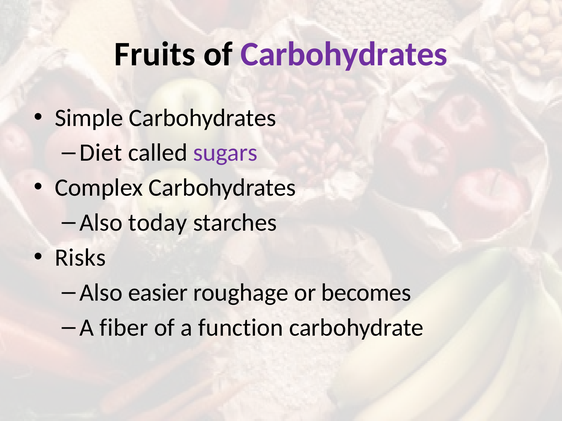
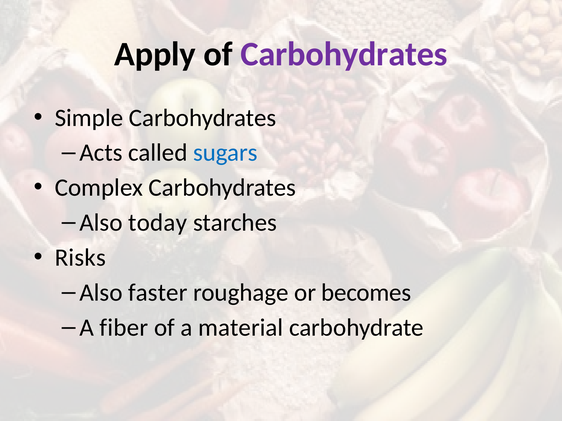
Fruits: Fruits -> Apply
Diet: Diet -> Acts
sugars colour: purple -> blue
easier: easier -> faster
function: function -> material
